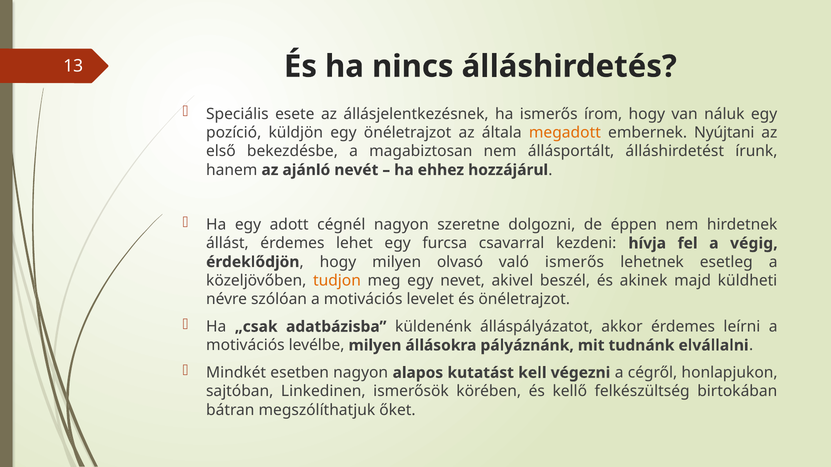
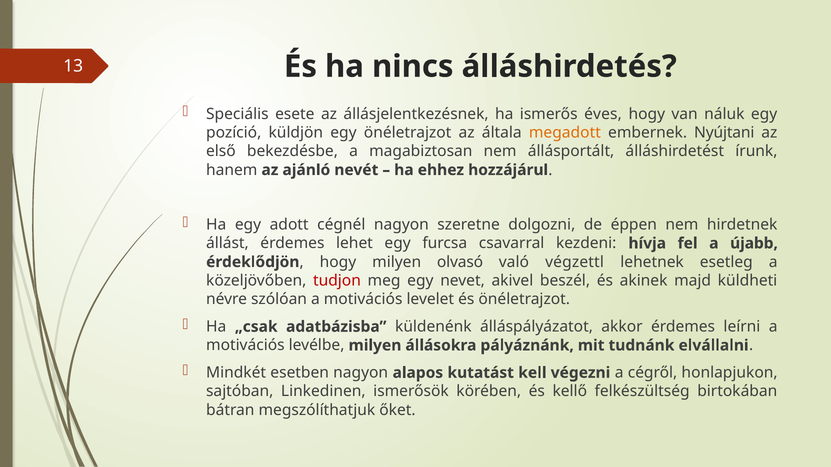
írom: írom -> éves
végig: végig -> újabb
való ismerős: ismerős -> végzettl
tudjon colour: orange -> red
